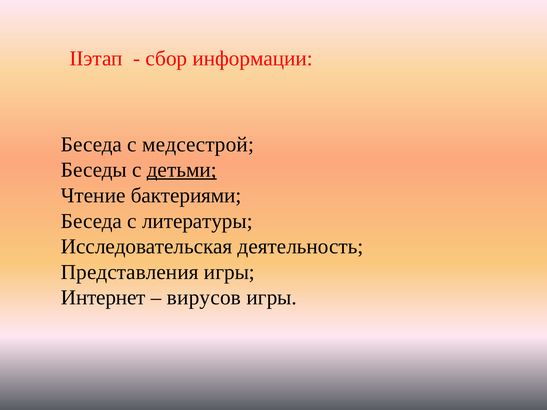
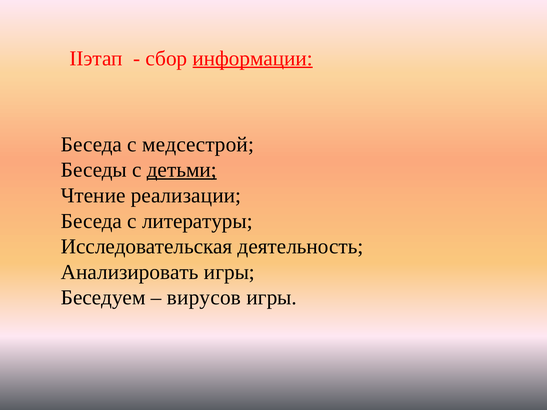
информации underline: none -> present
бактериями: бактериями -> реализации
Представления: Представления -> Анализировать
Интернет: Интернет -> Беседуем
